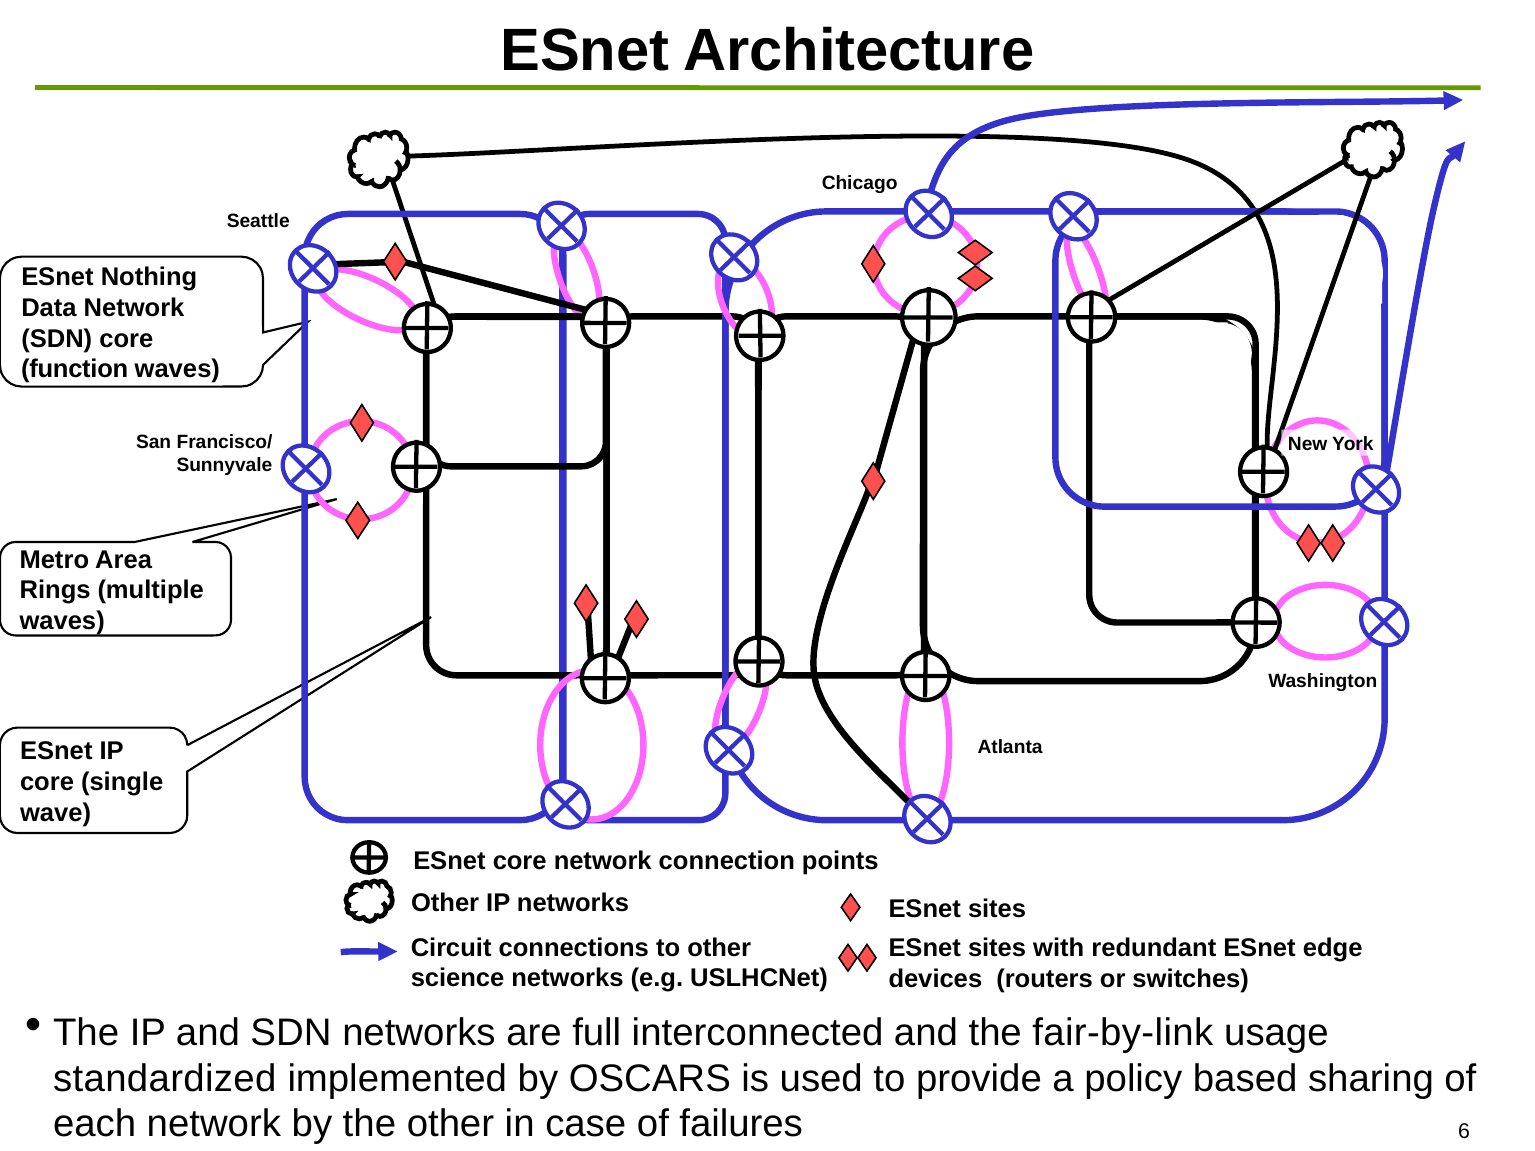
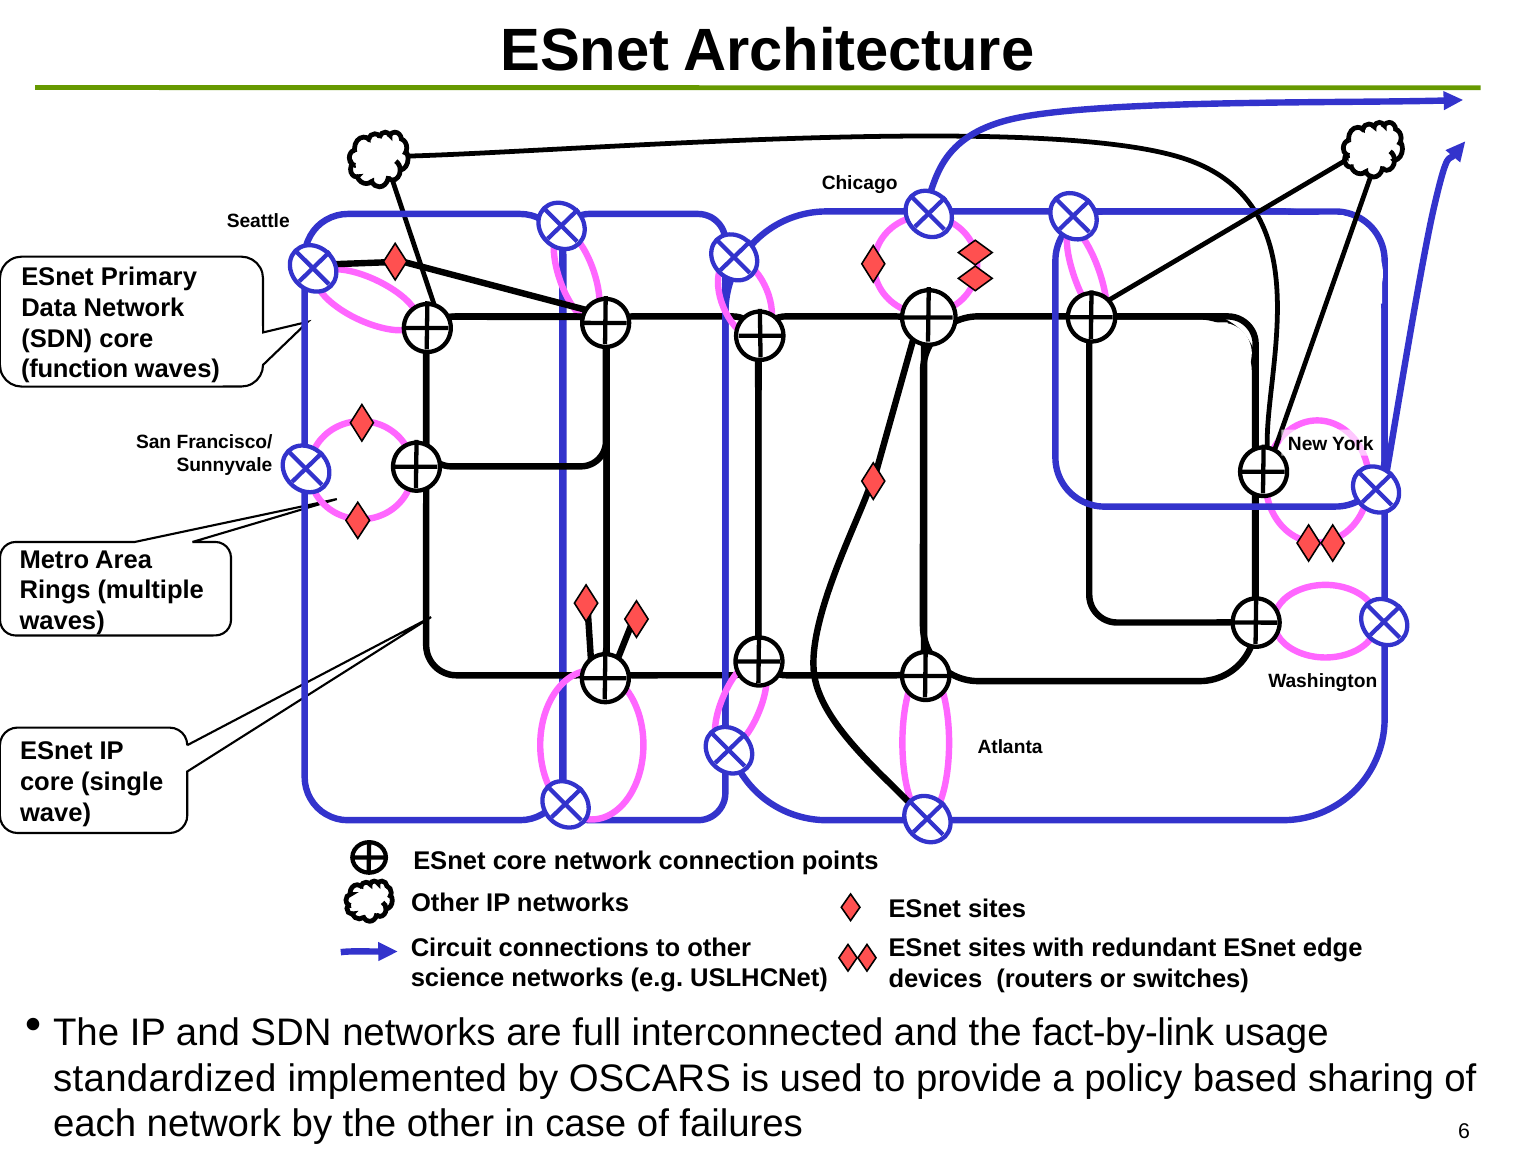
Nothing: Nothing -> Primary
fair-by-link: fair-by-link -> fact-by-link
